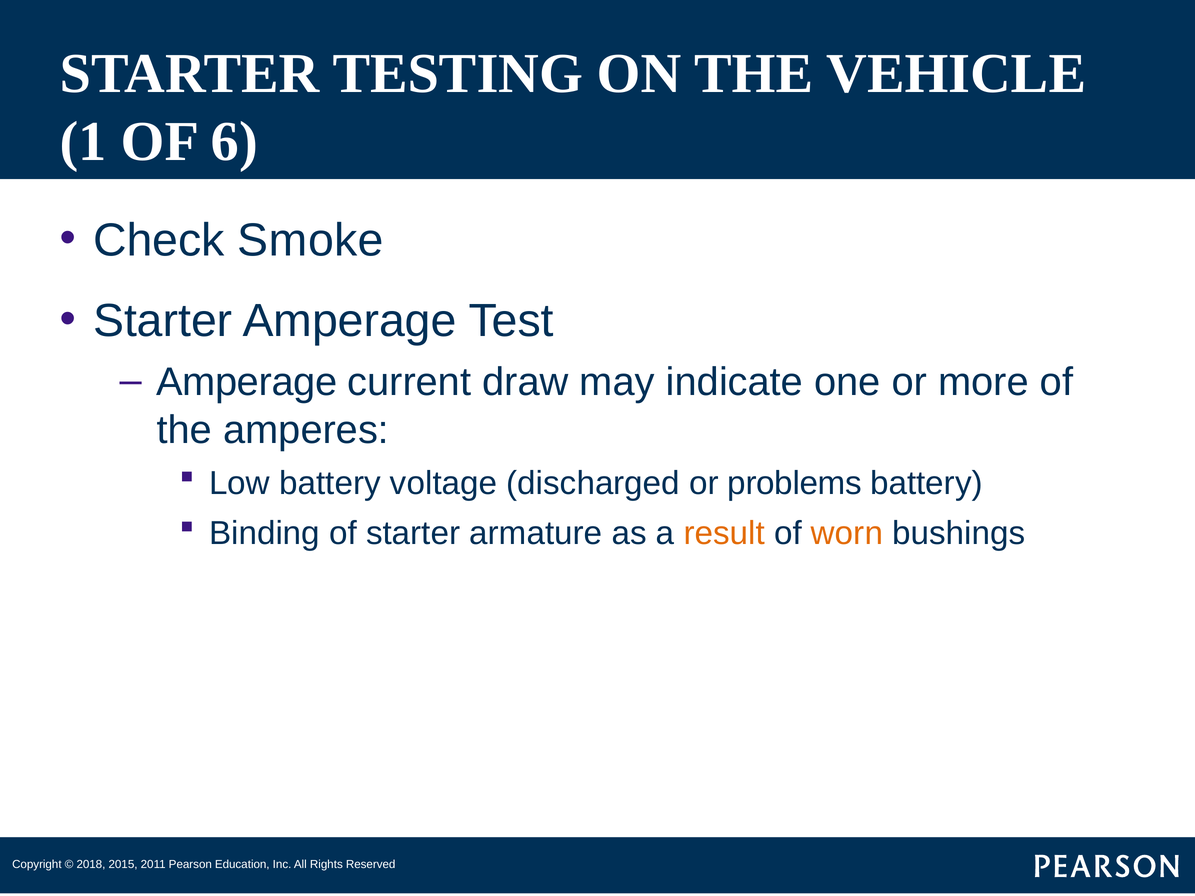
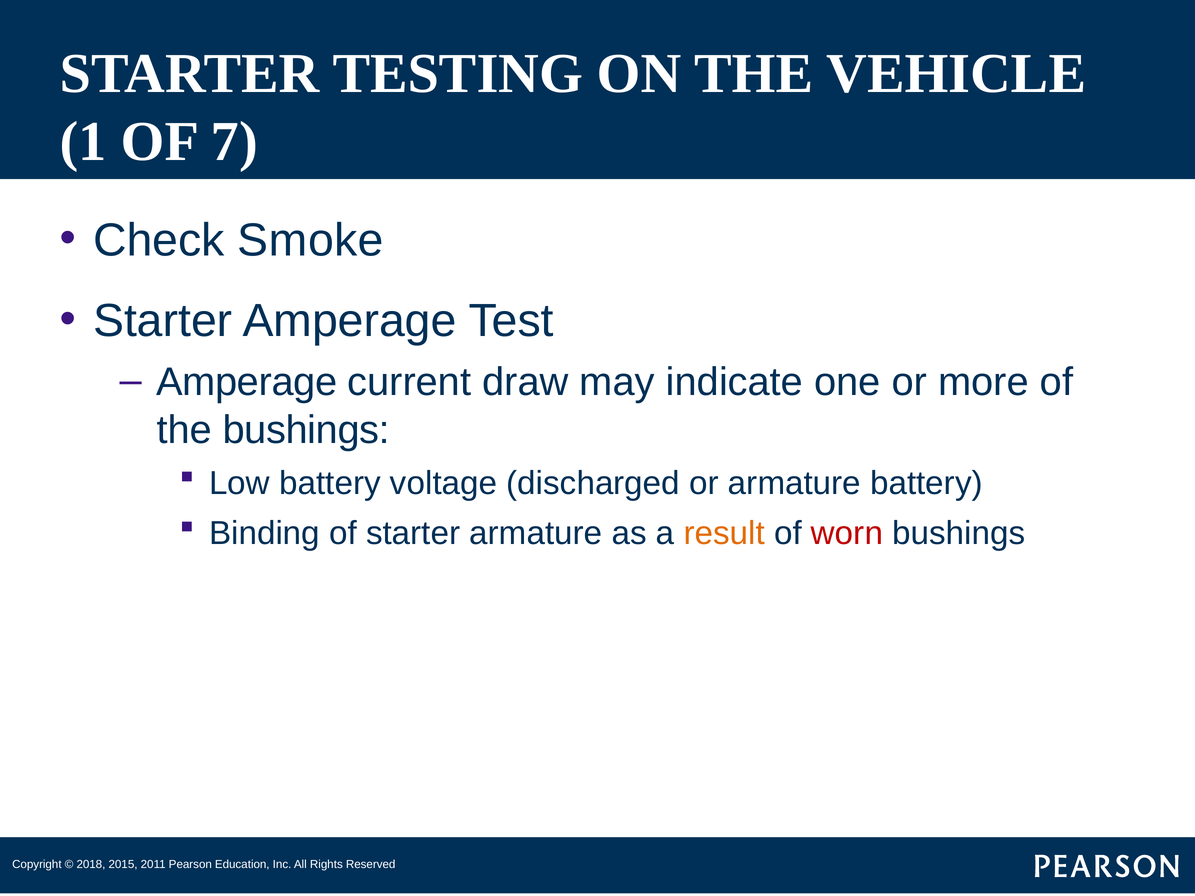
6: 6 -> 7
the amperes: amperes -> bushings
or problems: problems -> armature
worn colour: orange -> red
